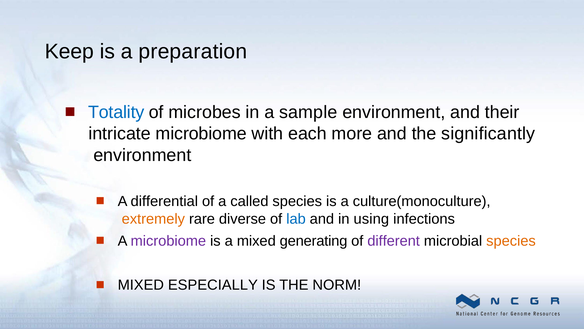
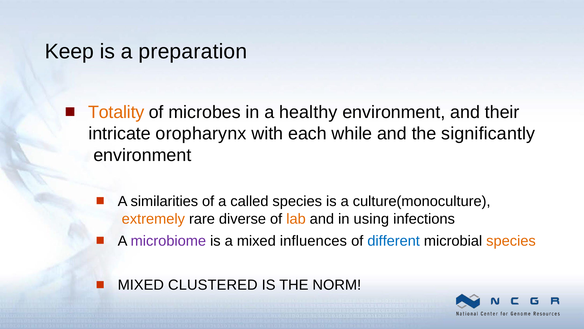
Totality colour: blue -> orange
sample: sample -> healthy
intricate microbiome: microbiome -> oropharynx
more: more -> while
differential: differential -> similarities
lab colour: blue -> orange
generating: generating -> influences
different colour: purple -> blue
ESPECIALLY: ESPECIALLY -> CLUSTERED
